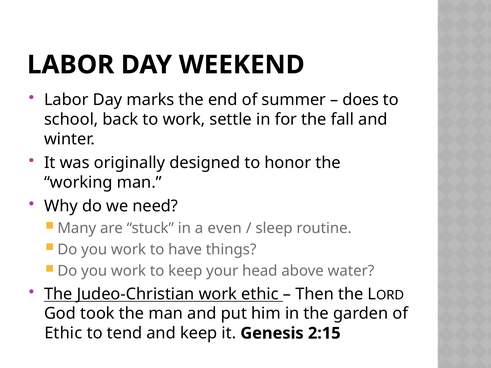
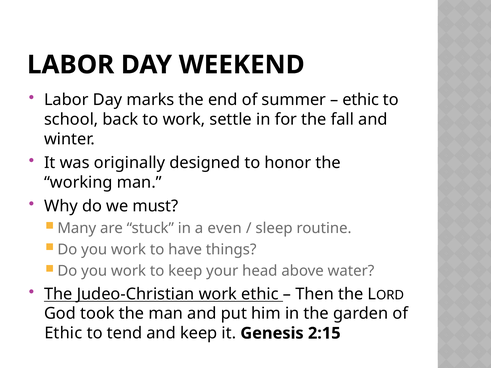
does at (361, 100): does -> ethic
need: need -> must
